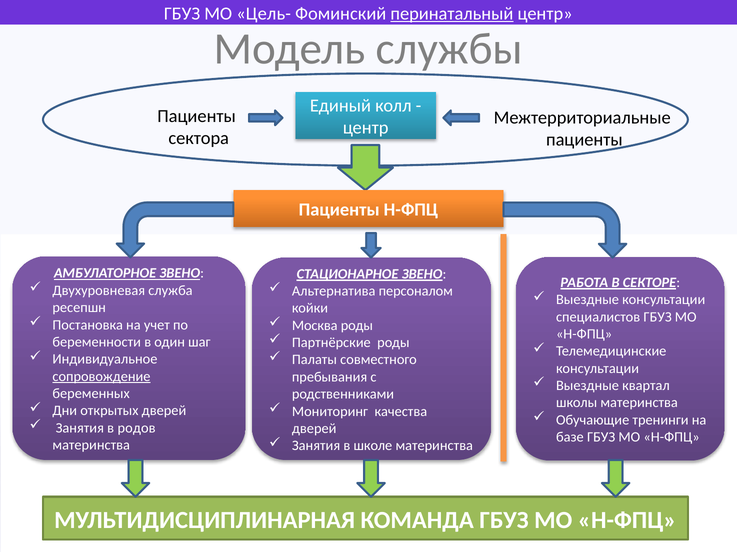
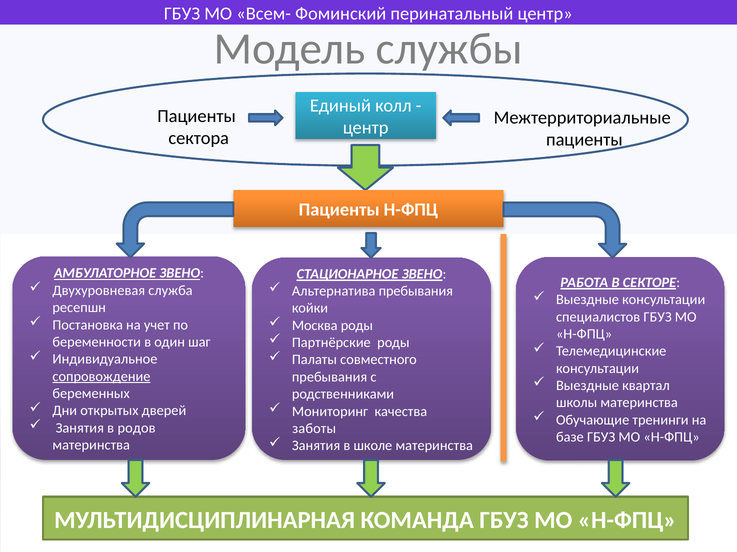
Цель-: Цель- -> Всем-
перинатальный underline: present -> none
Альтернатива персоналом: персоналом -> пребывания
дверей at (314, 429): дверей -> заботы
